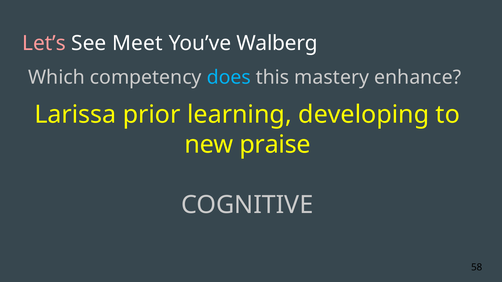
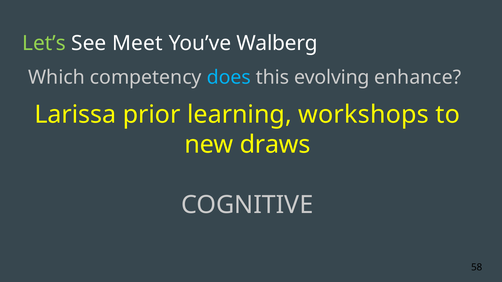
Let’s colour: pink -> light green
mastery: mastery -> evolving
developing: developing -> workshops
praise: praise -> draws
